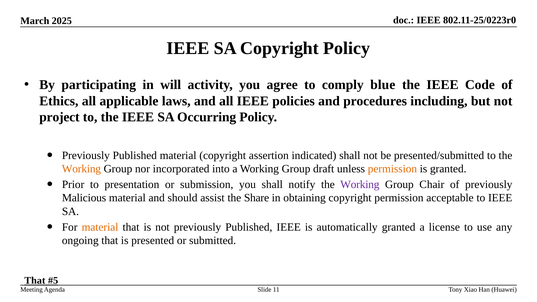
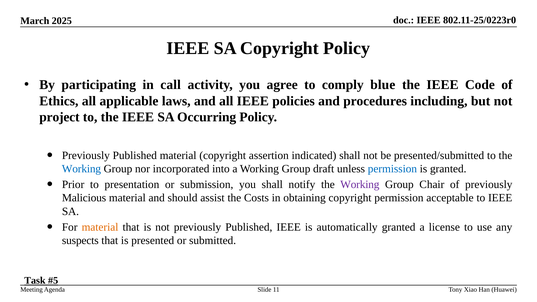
will: will -> call
Working at (81, 169) colour: orange -> blue
permission at (392, 169) colour: orange -> blue
Share: Share -> Costs
ongoing: ongoing -> suspects
That at (35, 281): That -> Task
